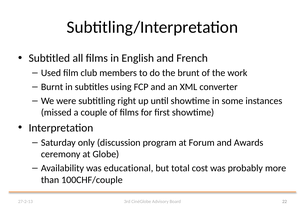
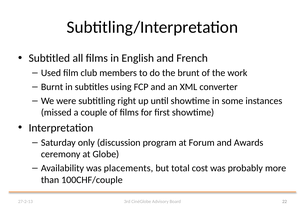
educational: educational -> placements
